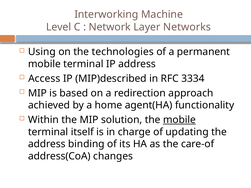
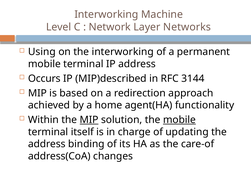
the technologies: technologies -> interworking
Access: Access -> Occurs
3334: 3334 -> 3144
MIP at (89, 120) underline: none -> present
